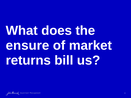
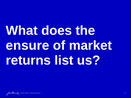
bill: bill -> list
